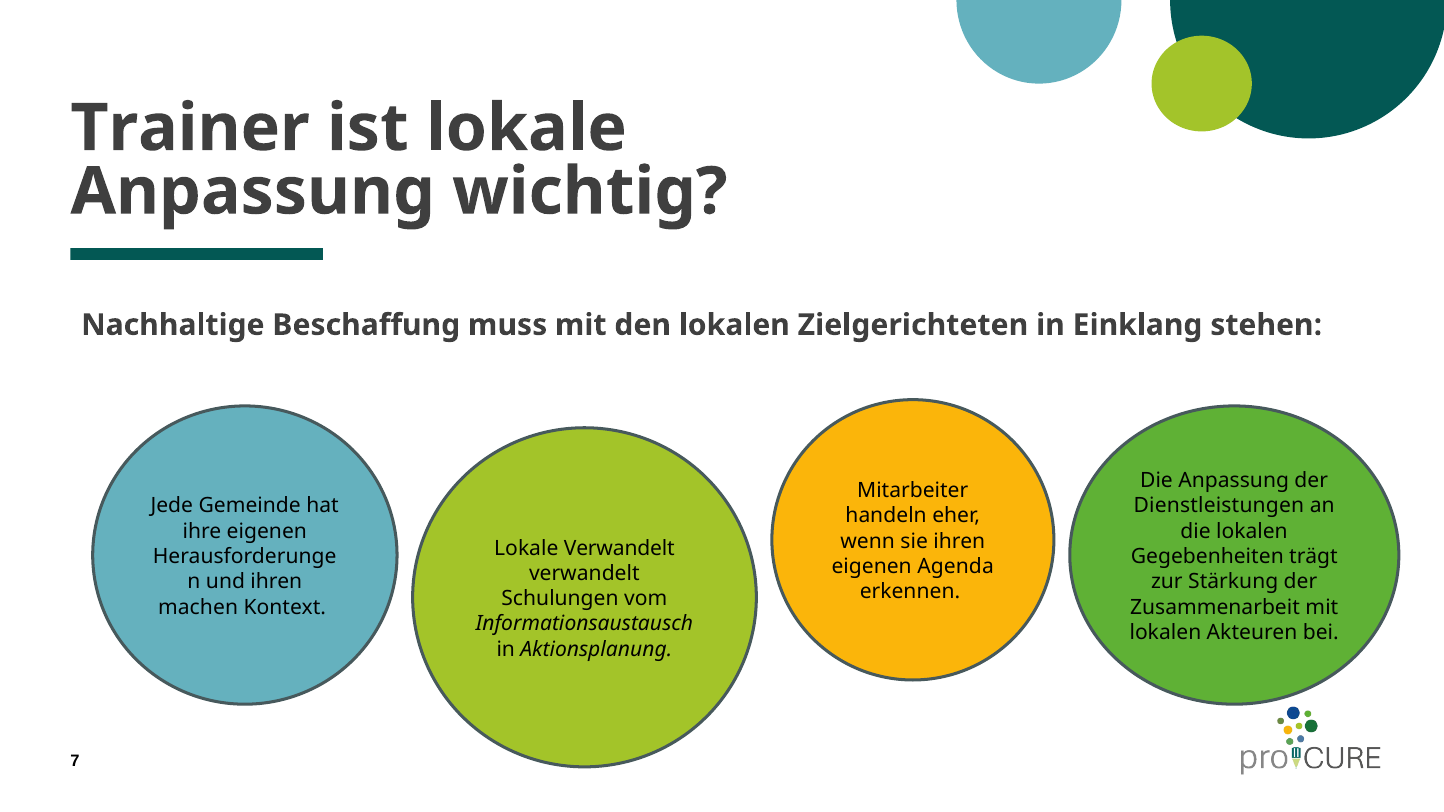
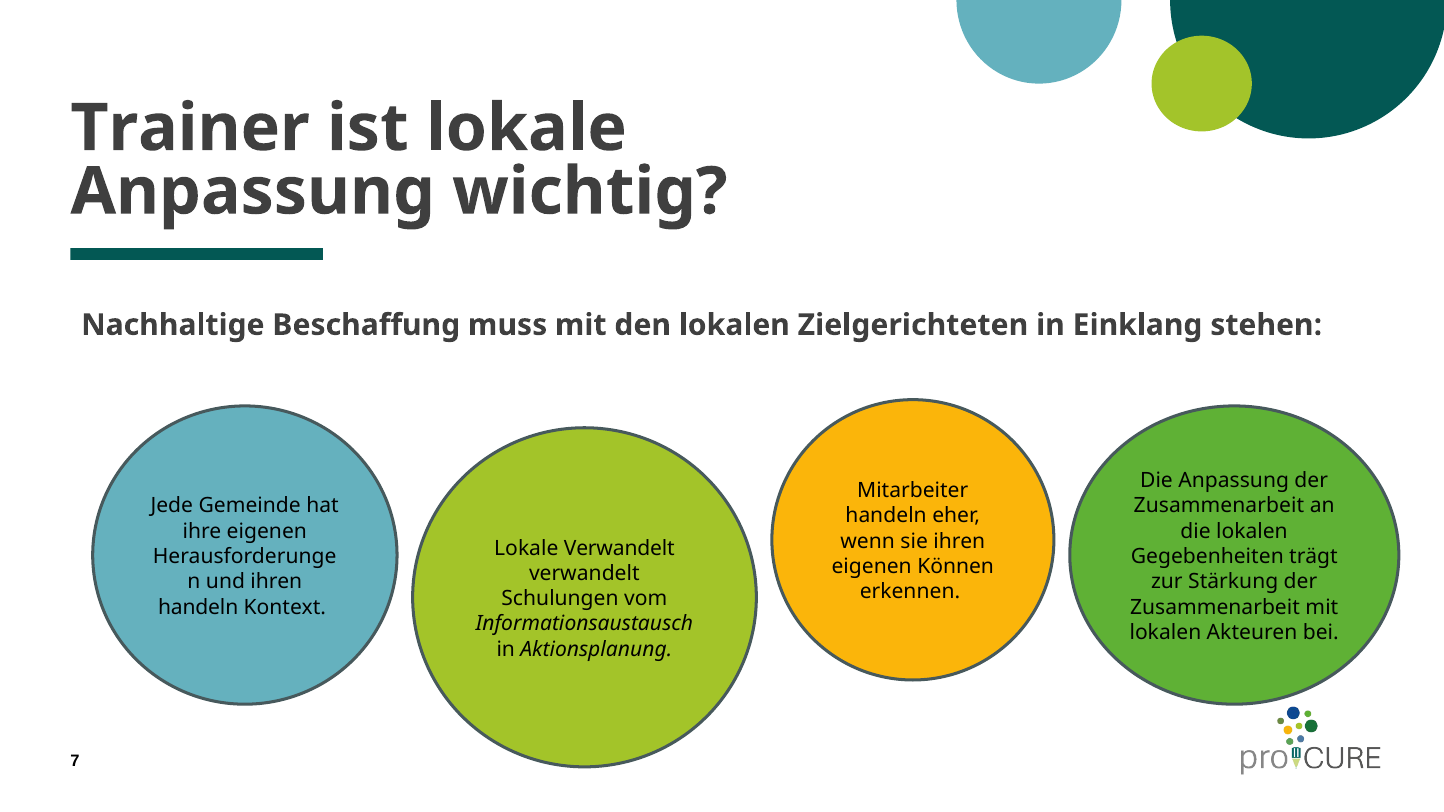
Dienstleistungen at (1219, 506): Dienstleistungen -> Zusammenarbeit
Agenda: Agenda -> Können
machen at (198, 607): machen -> handeln
